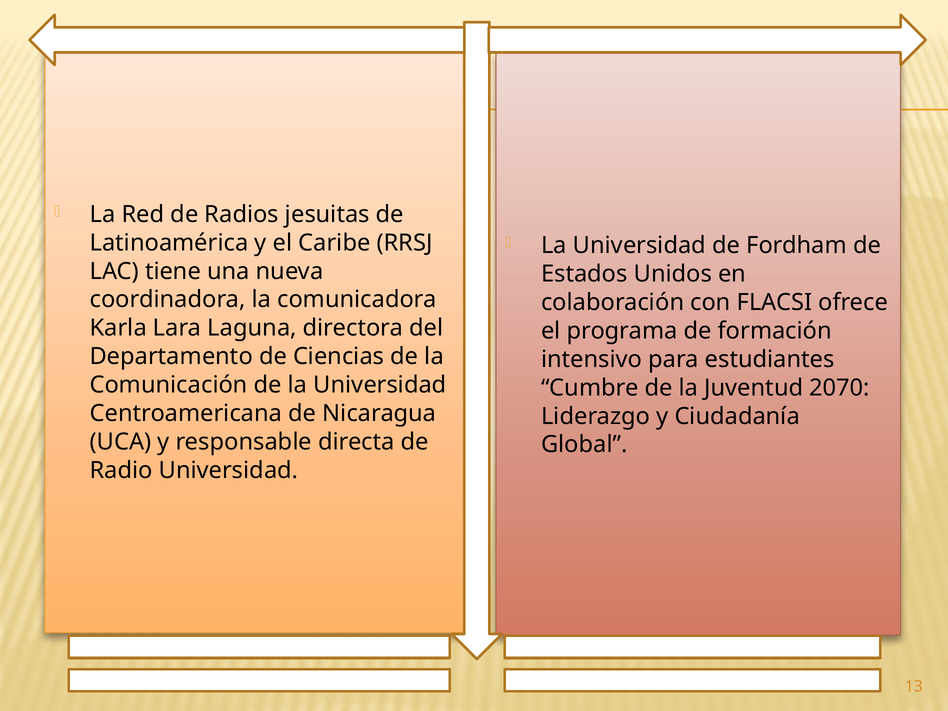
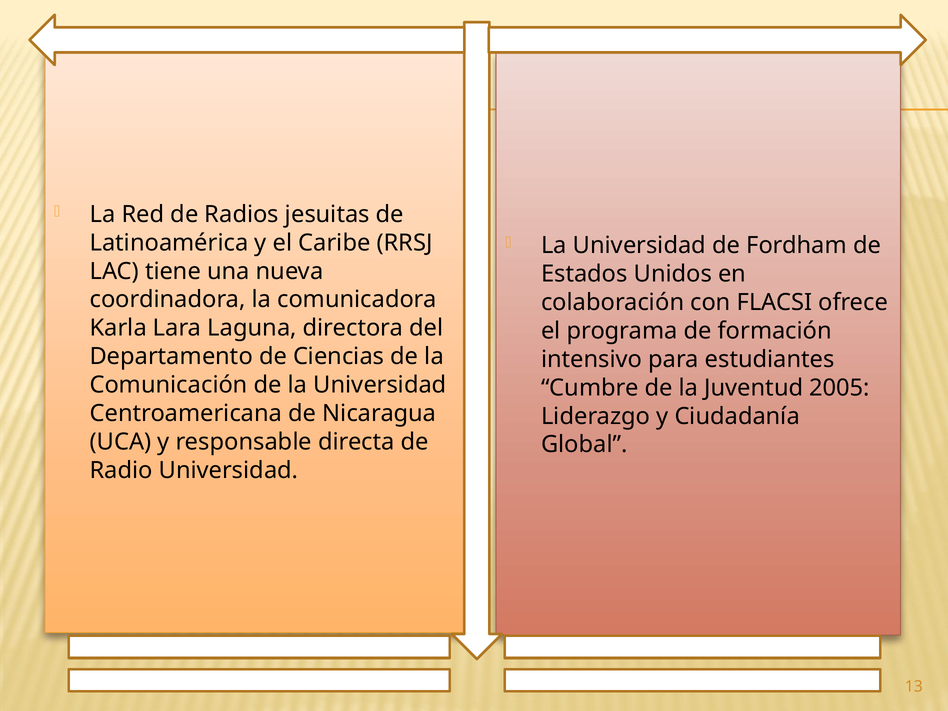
2070: 2070 -> 2005
